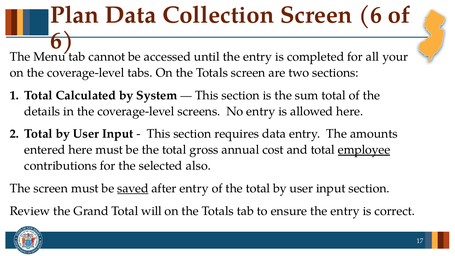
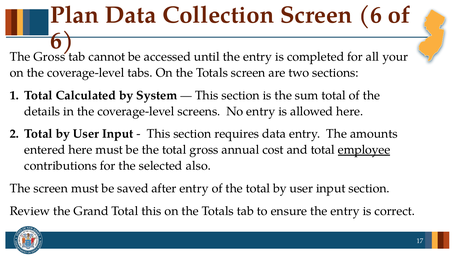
The Menu: Menu -> Gross
saved underline: present -> none
Total will: will -> this
